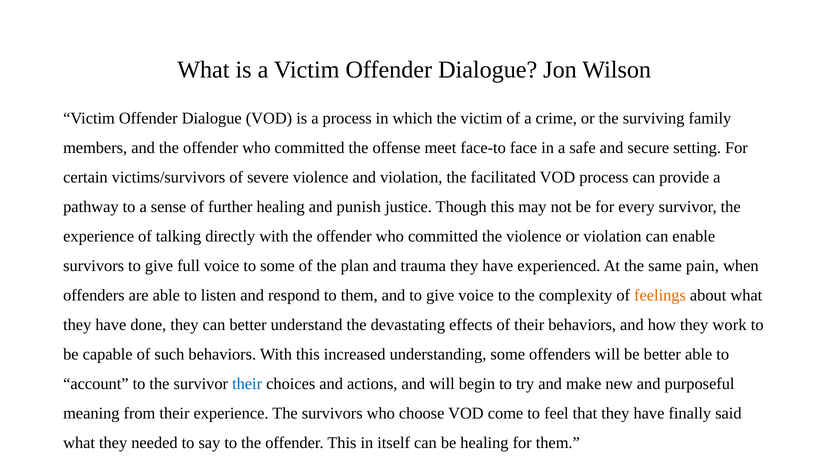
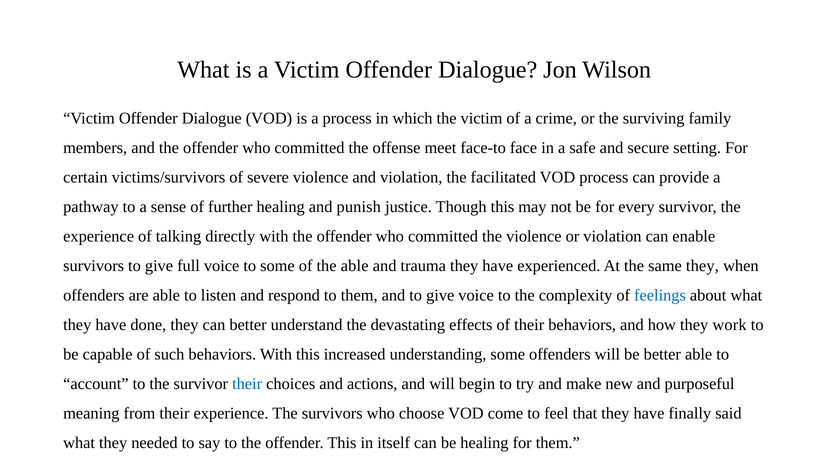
the plan: plan -> able
same pain: pain -> they
feelings colour: orange -> blue
